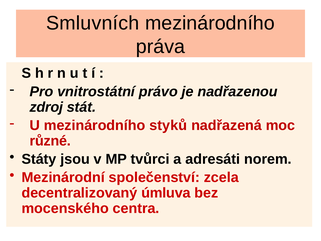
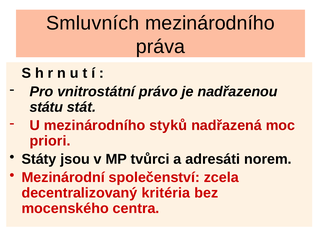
zdroj: zdroj -> státu
různé: různé -> priori
úmluva: úmluva -> kritéria
